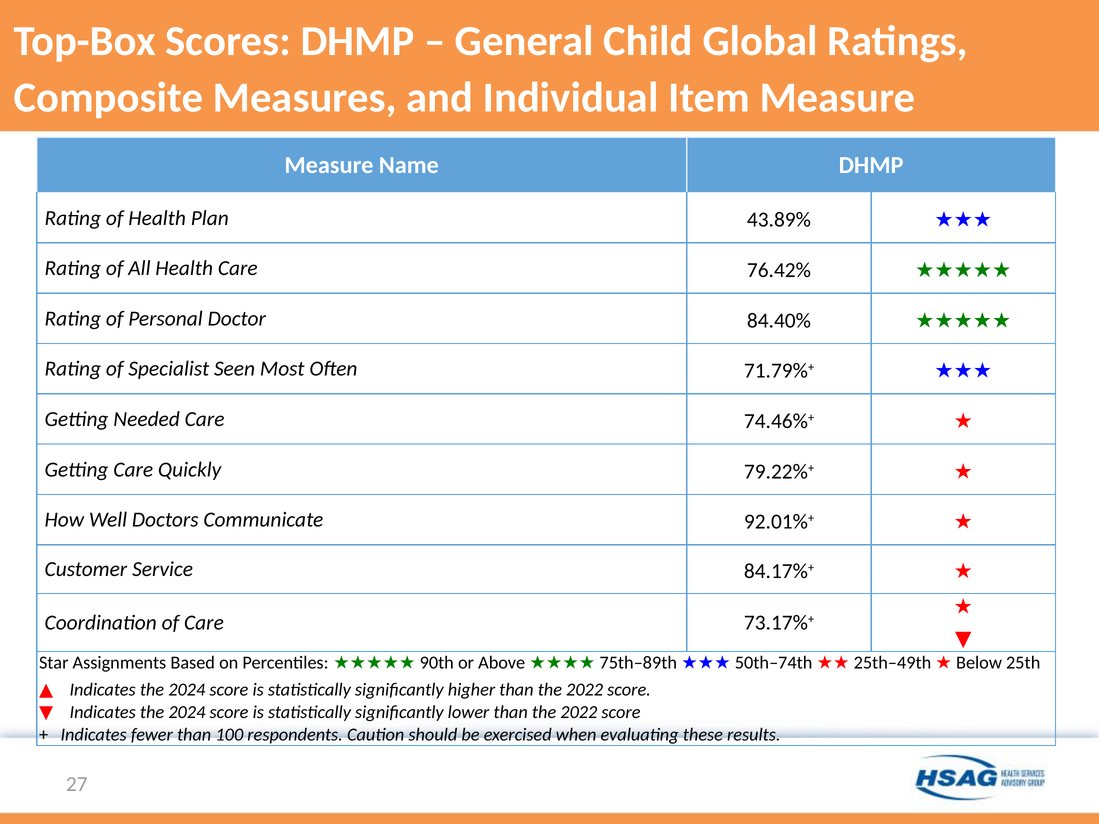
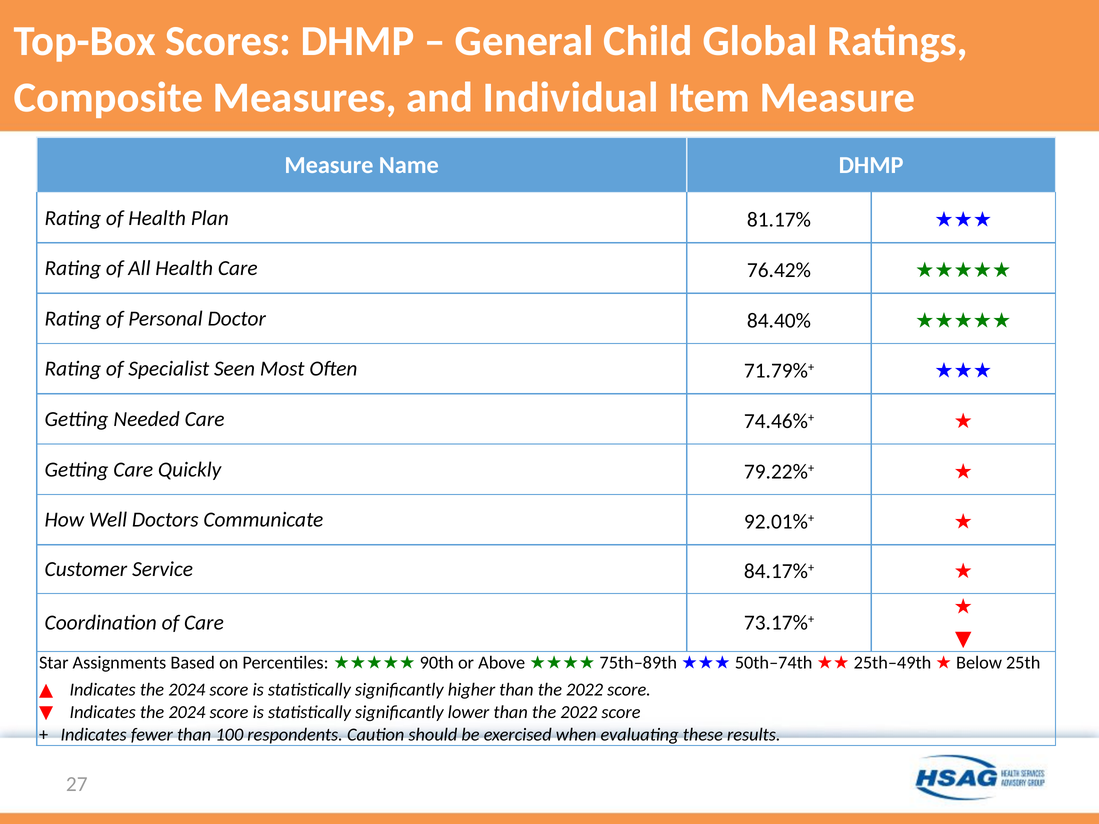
43.89%: 43.89% -> 81.17%
